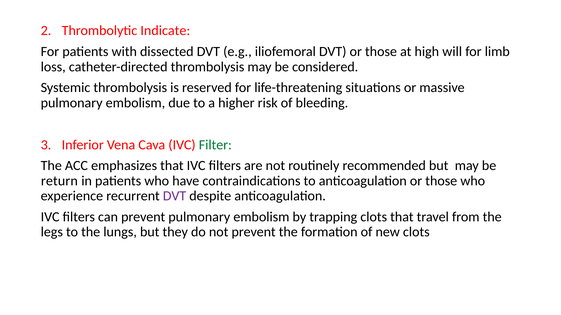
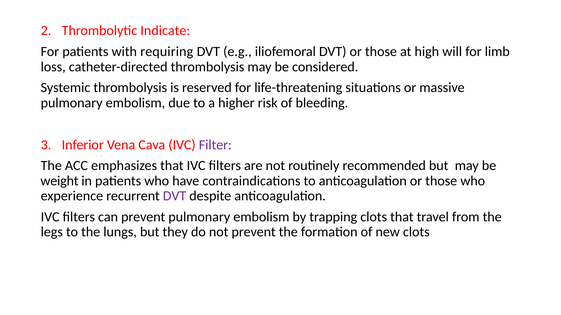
dissected: dissected -> requiring
Filter colour: green -> purple
return: return -> weight
